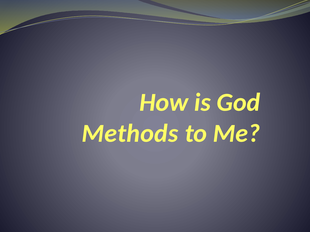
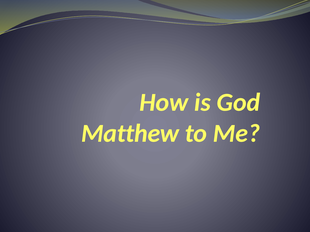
Methods: Methods -> Matthew
